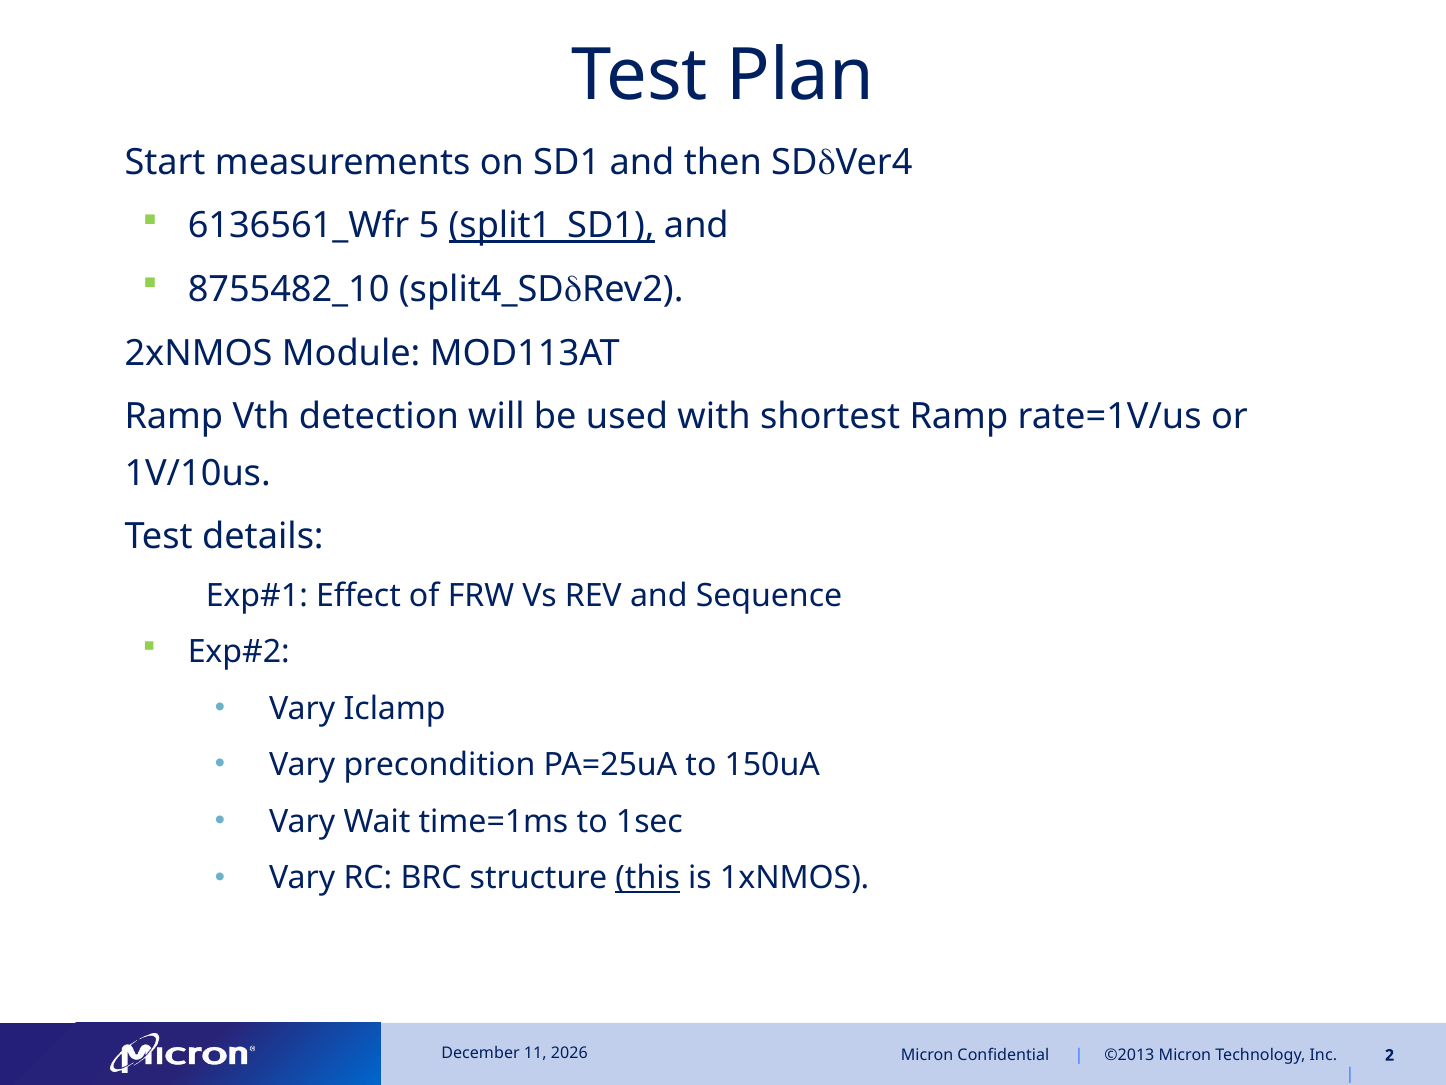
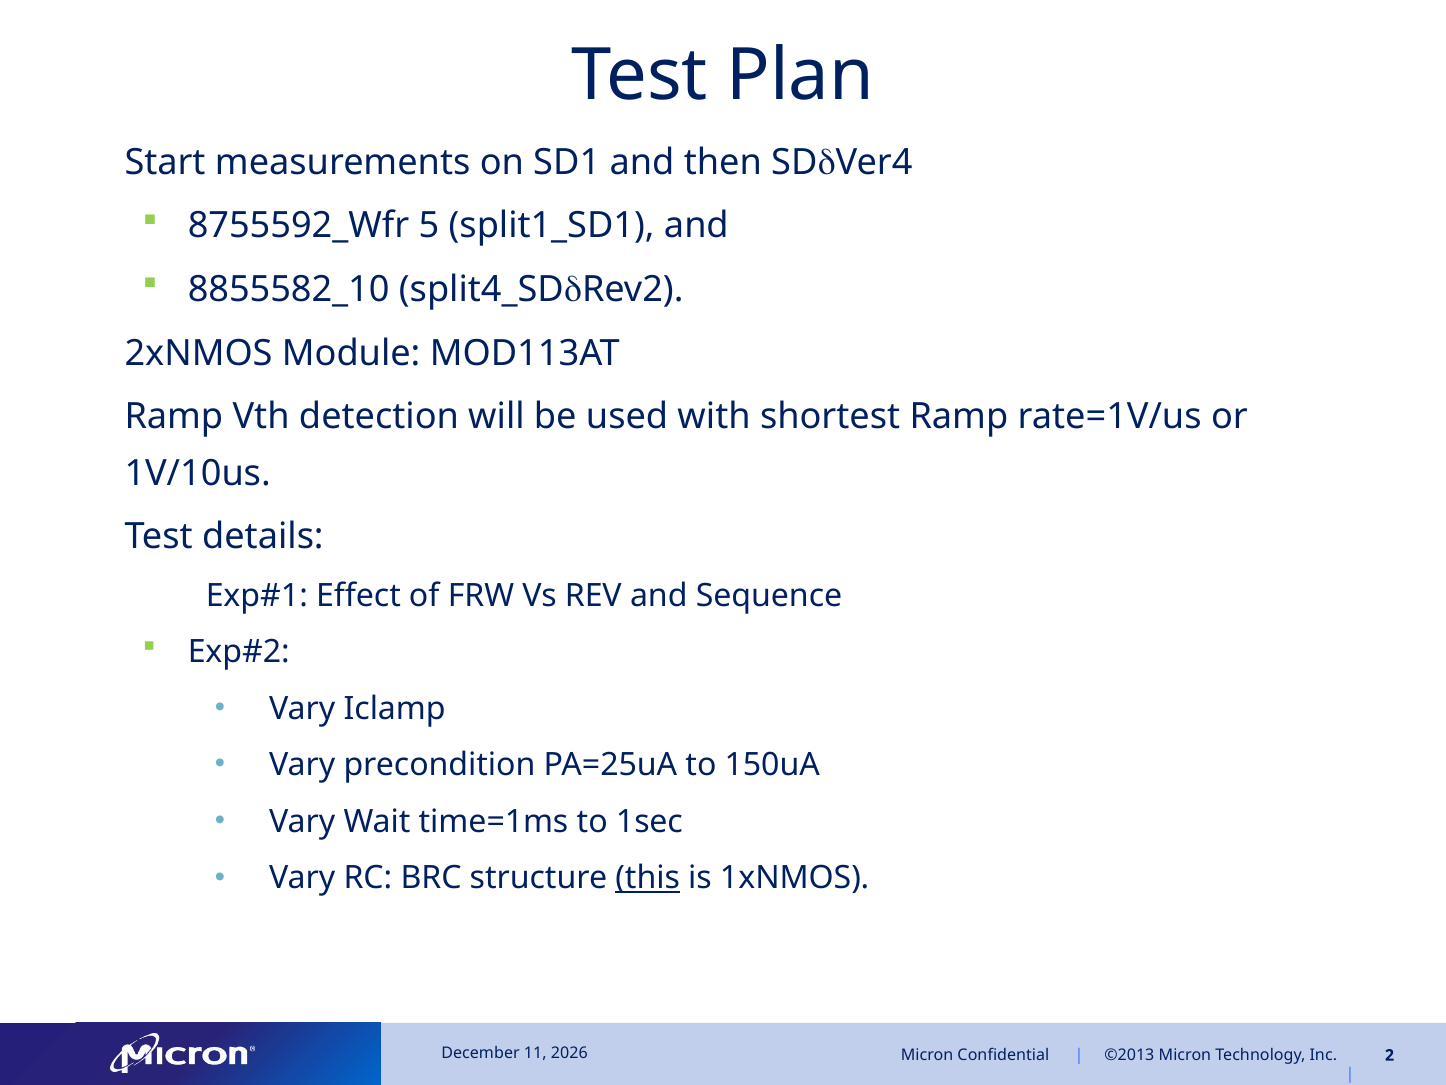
6136561_Wfr: 6136561_Wfr -> 8755592_Wfr
split1_SD1 underline: present -> none
8755482_10: 8755482_10 -> 8855582_10
